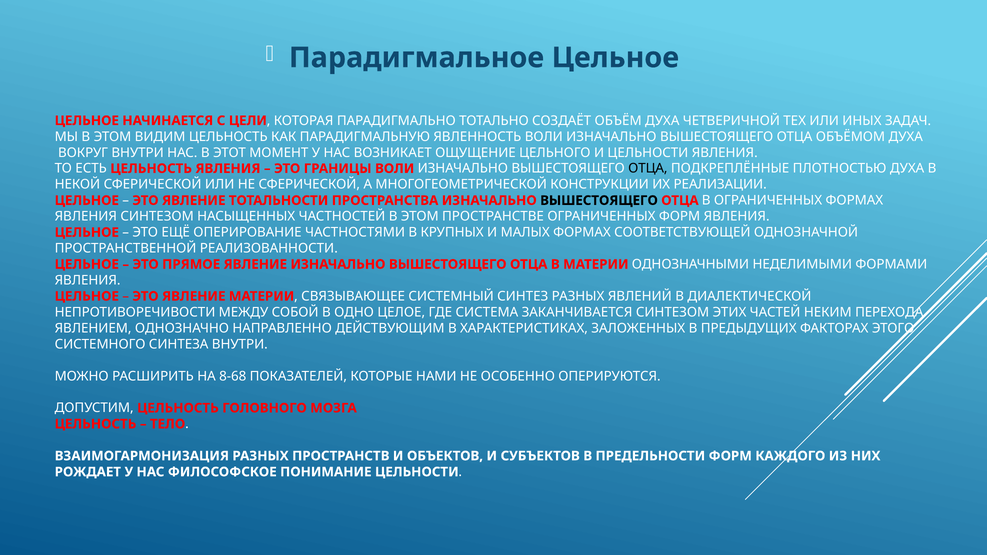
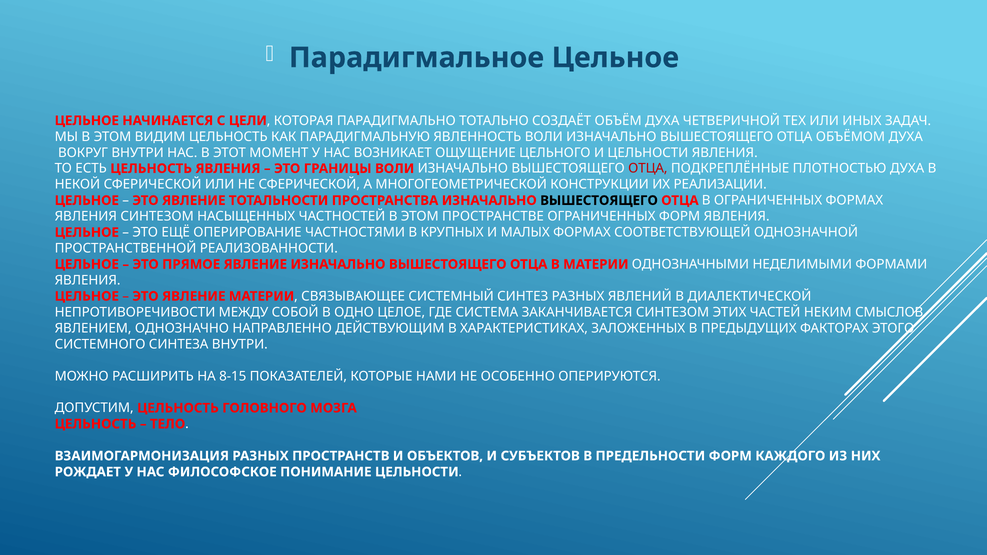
ОТЦА at (648, 169) colour: black -> red
ПЕРЕХОДА: ПЕРЕХОДА -> СМЫСЛОВ
8-68: 8-68 -> 8-15
